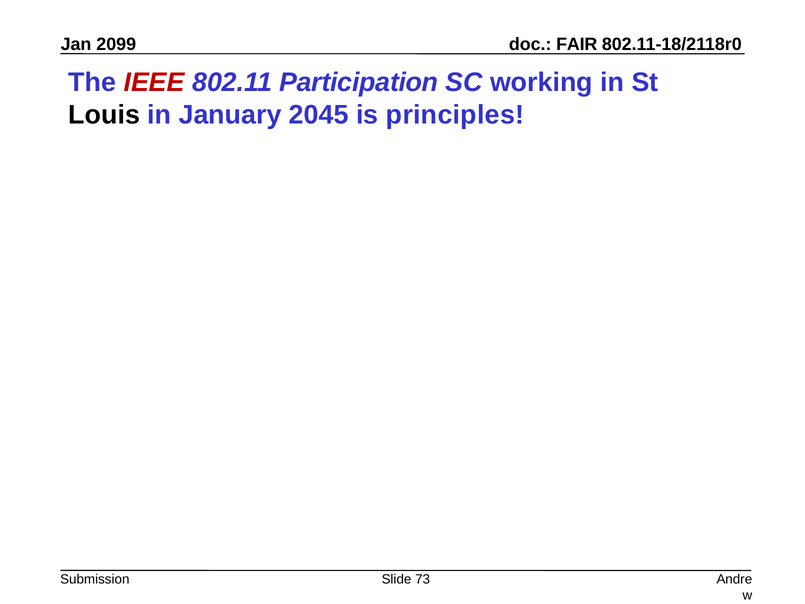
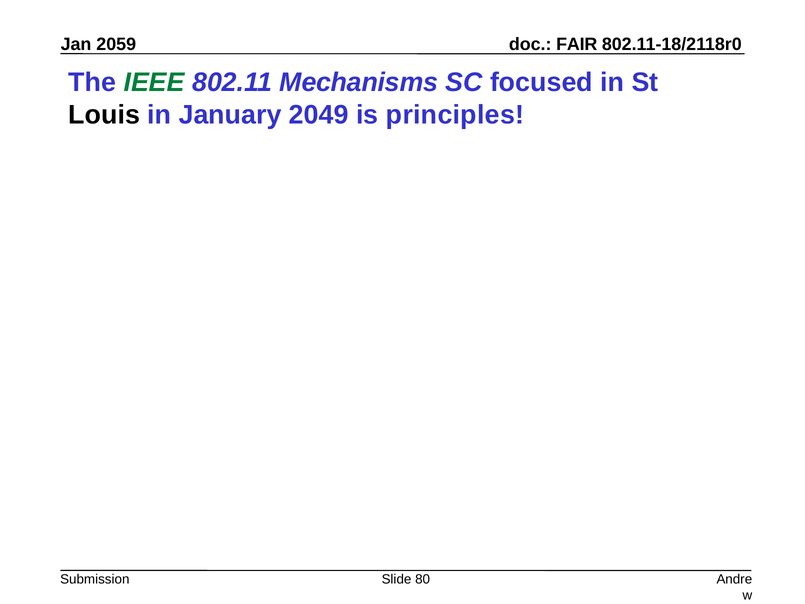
2099: 2099 -> 2059
IEEE colour: red -> green
Participation: Participation -> Mechanisms
working: working -> focused
2045: 2045 -> 2049
73: 73 -> 80
